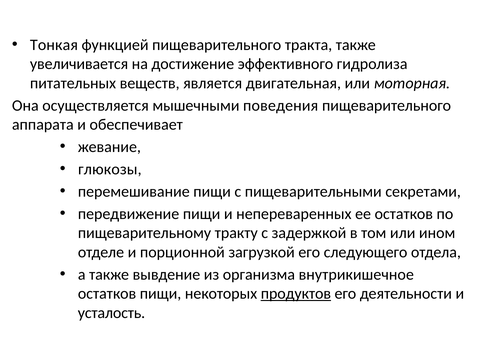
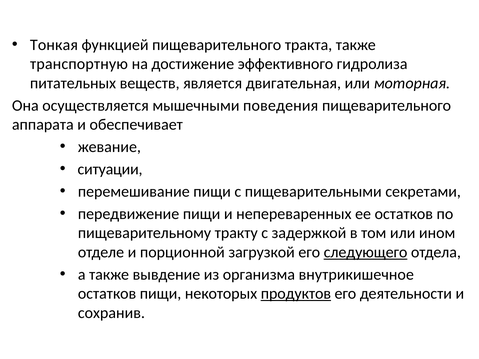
увеличивается: увеличивается -> транспортную
глюкозы: глюкозы -> ситуации
следующего underline: none -> present
усталость: усталость -> сохранив
